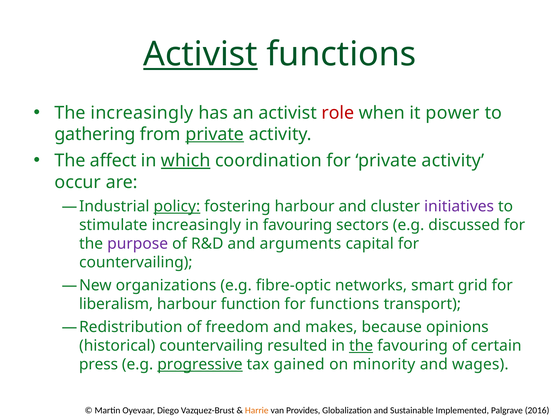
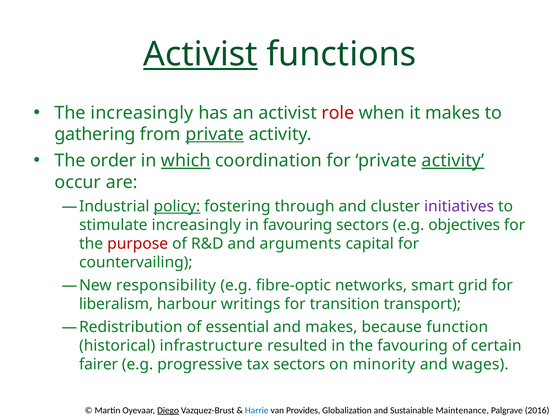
it power: power -> makes
affect: affect -> order
activity at (453, 161) underline: none -> present
fostering harbour: harbour -> through
discussed: discussed -> objectives
purpose colour: purple -> red
organizations: organizations -> responsibility
function: function -> writings
for functions: functions -> transition
freedom: freedom -> essential
opinions: opinions -> function
historical countervailing: countervailing -> infrastructure
the at (361, 346) underline: present -> none
press: press -> fairer
progressive underline: present -> none
tax gained: gained -> sectors
Diego underline: none -> present
Harrie colour: orange -> blue
Implemented: Implemented -> Maintenance
